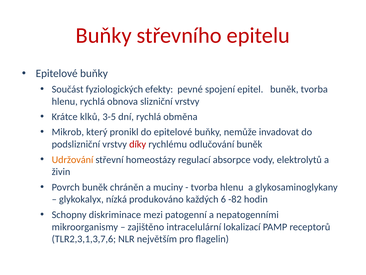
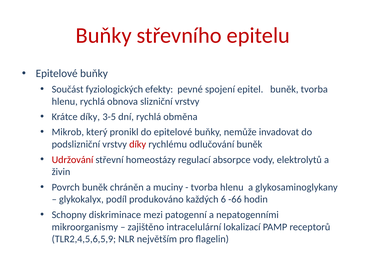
Krátce klků: klků -> díky
Udržování colour: orange -> red
nízká: nízká -> podíl
-82: -82 -> -66
TLR2,3,1,3,7,6: TLR2,3,1,3,7,6 -> TLR2,4,5,6,5,9
